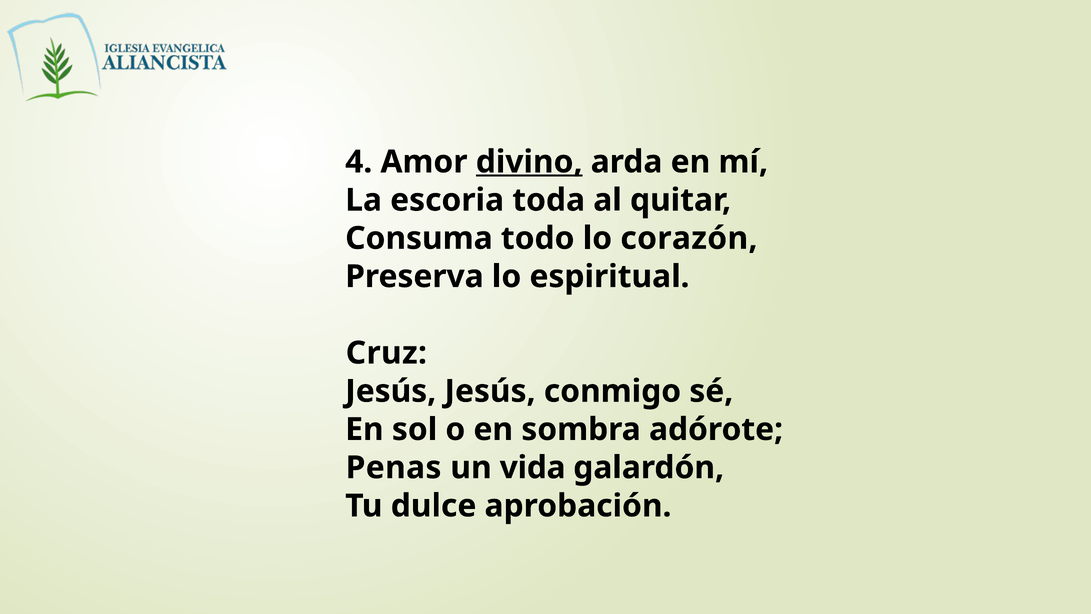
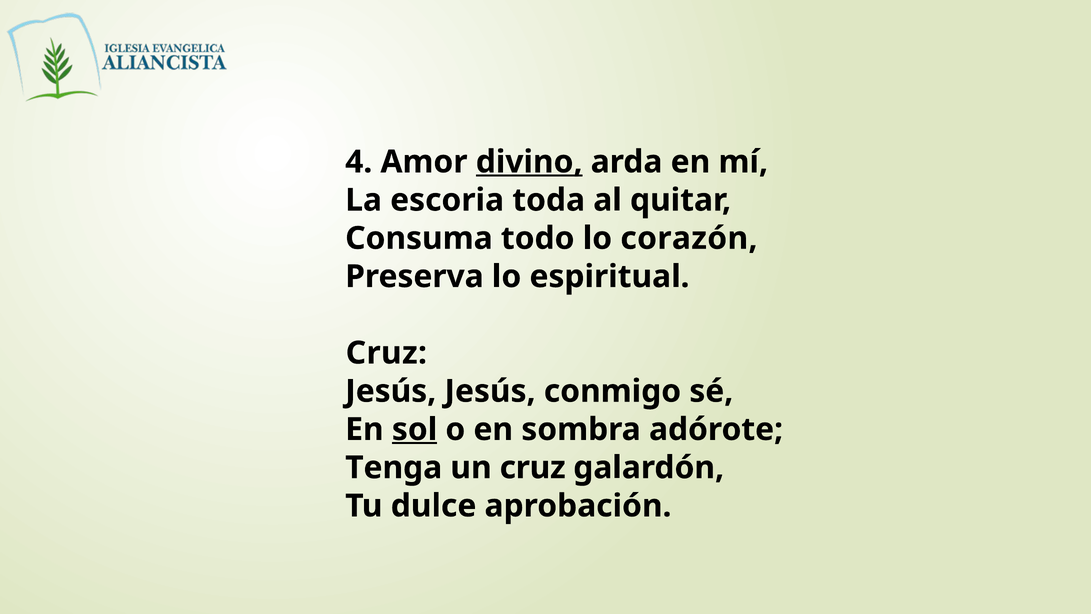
sol underline: none -> present
Penas: Penas -> Tenga
un vida: vida -> cruz
